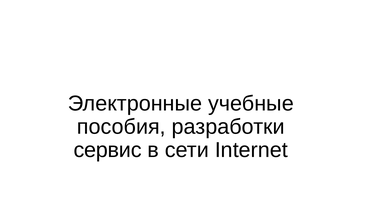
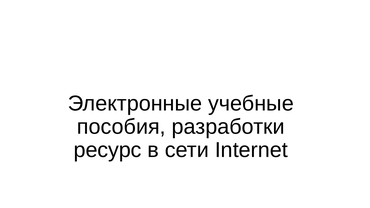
сервис: сервис -> ресурс
